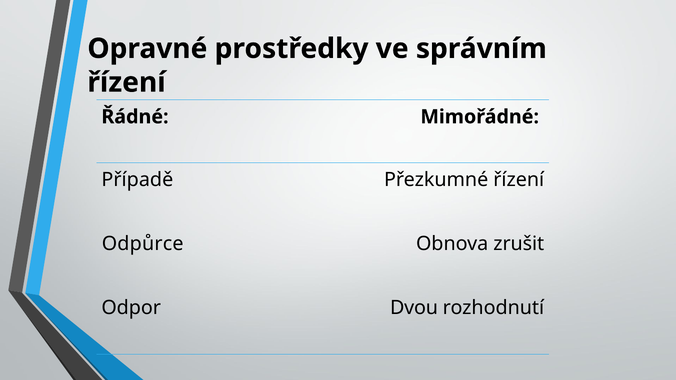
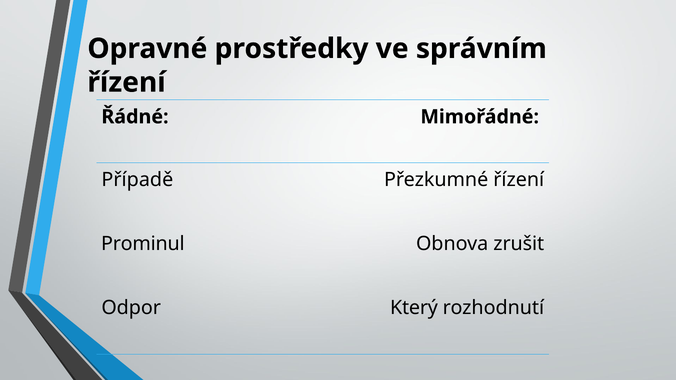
Odpůrce: Odpůrce -> Prominul
Dvou: Dvou -> Který
